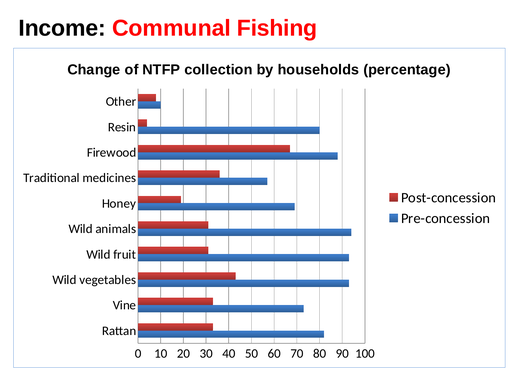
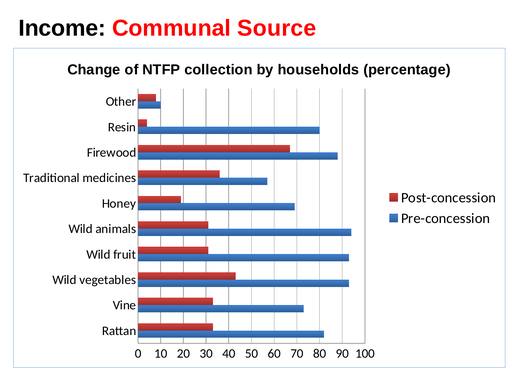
Fishing: Fishing -> Source
